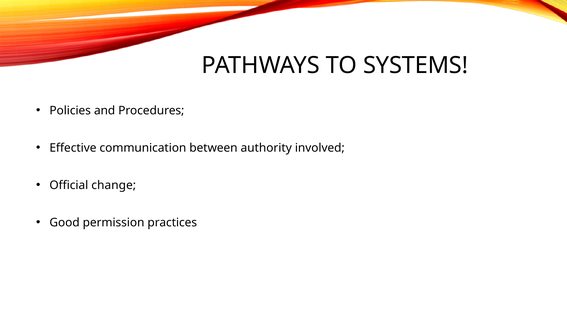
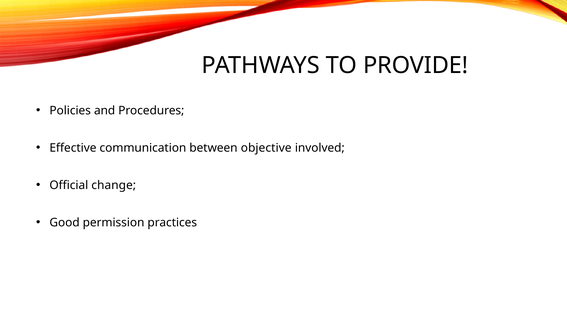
SYSTEMS: SYSTEMS -> PROVIDE
authority: authority -> objective
